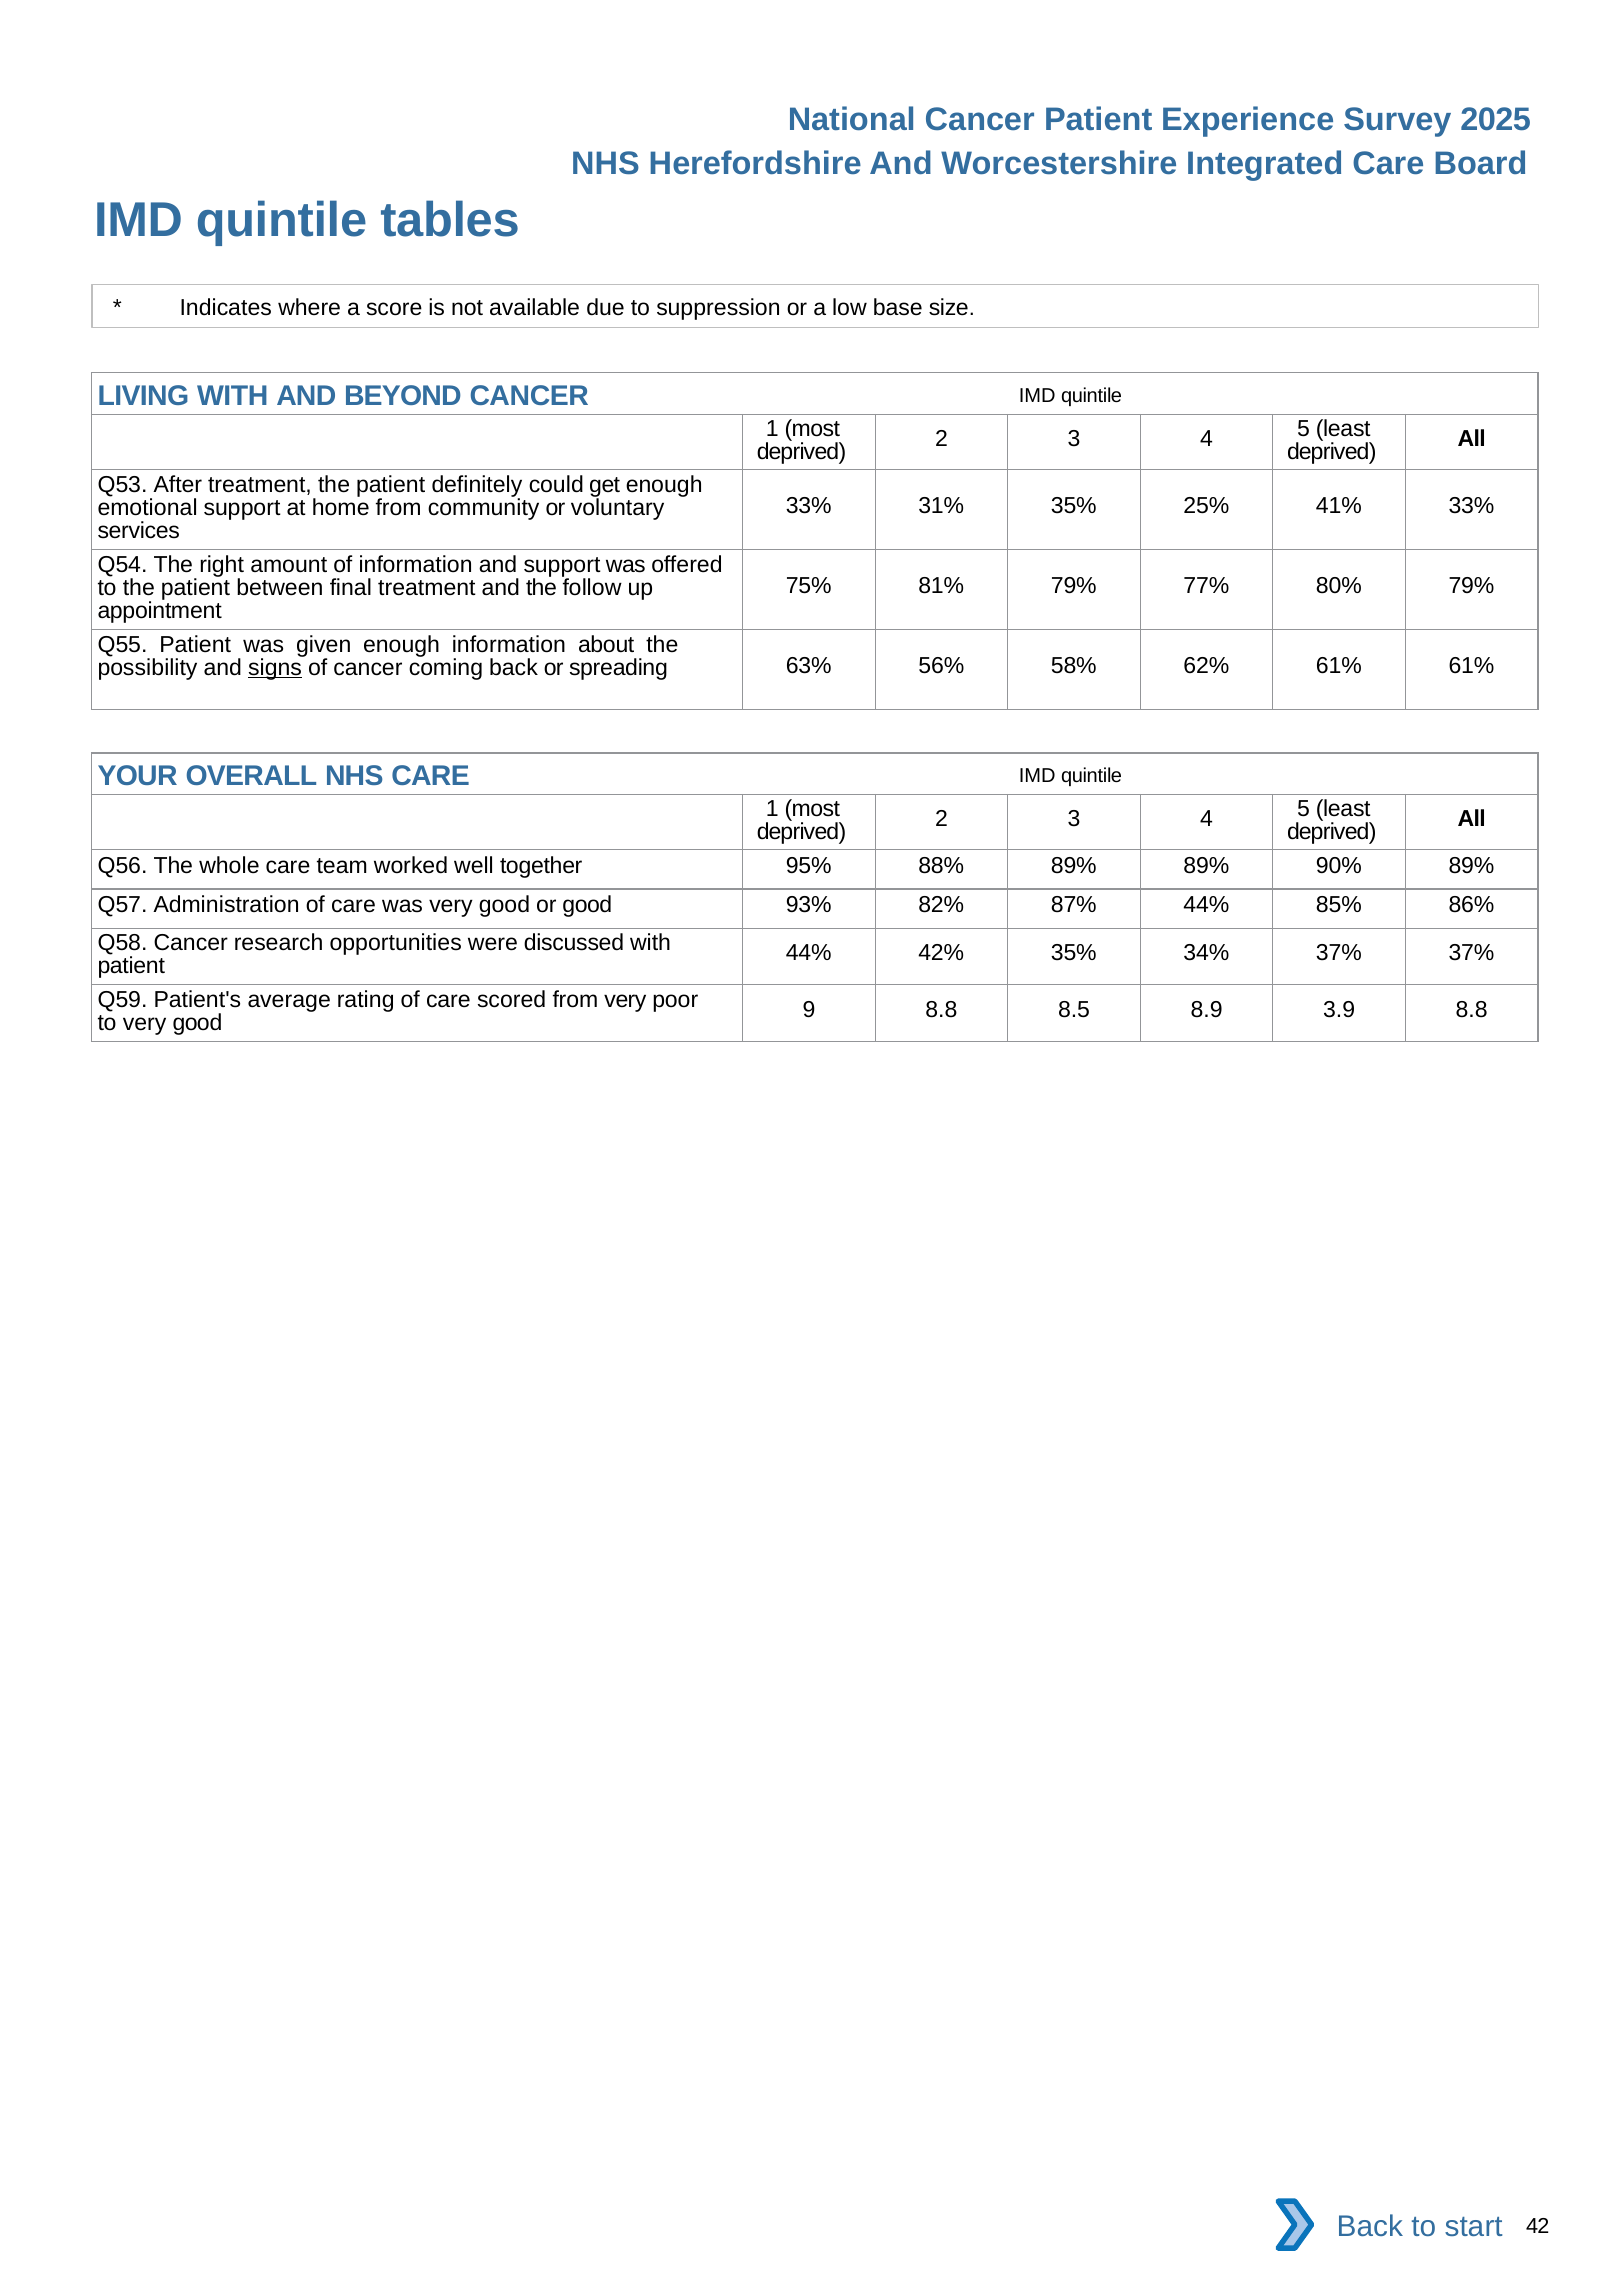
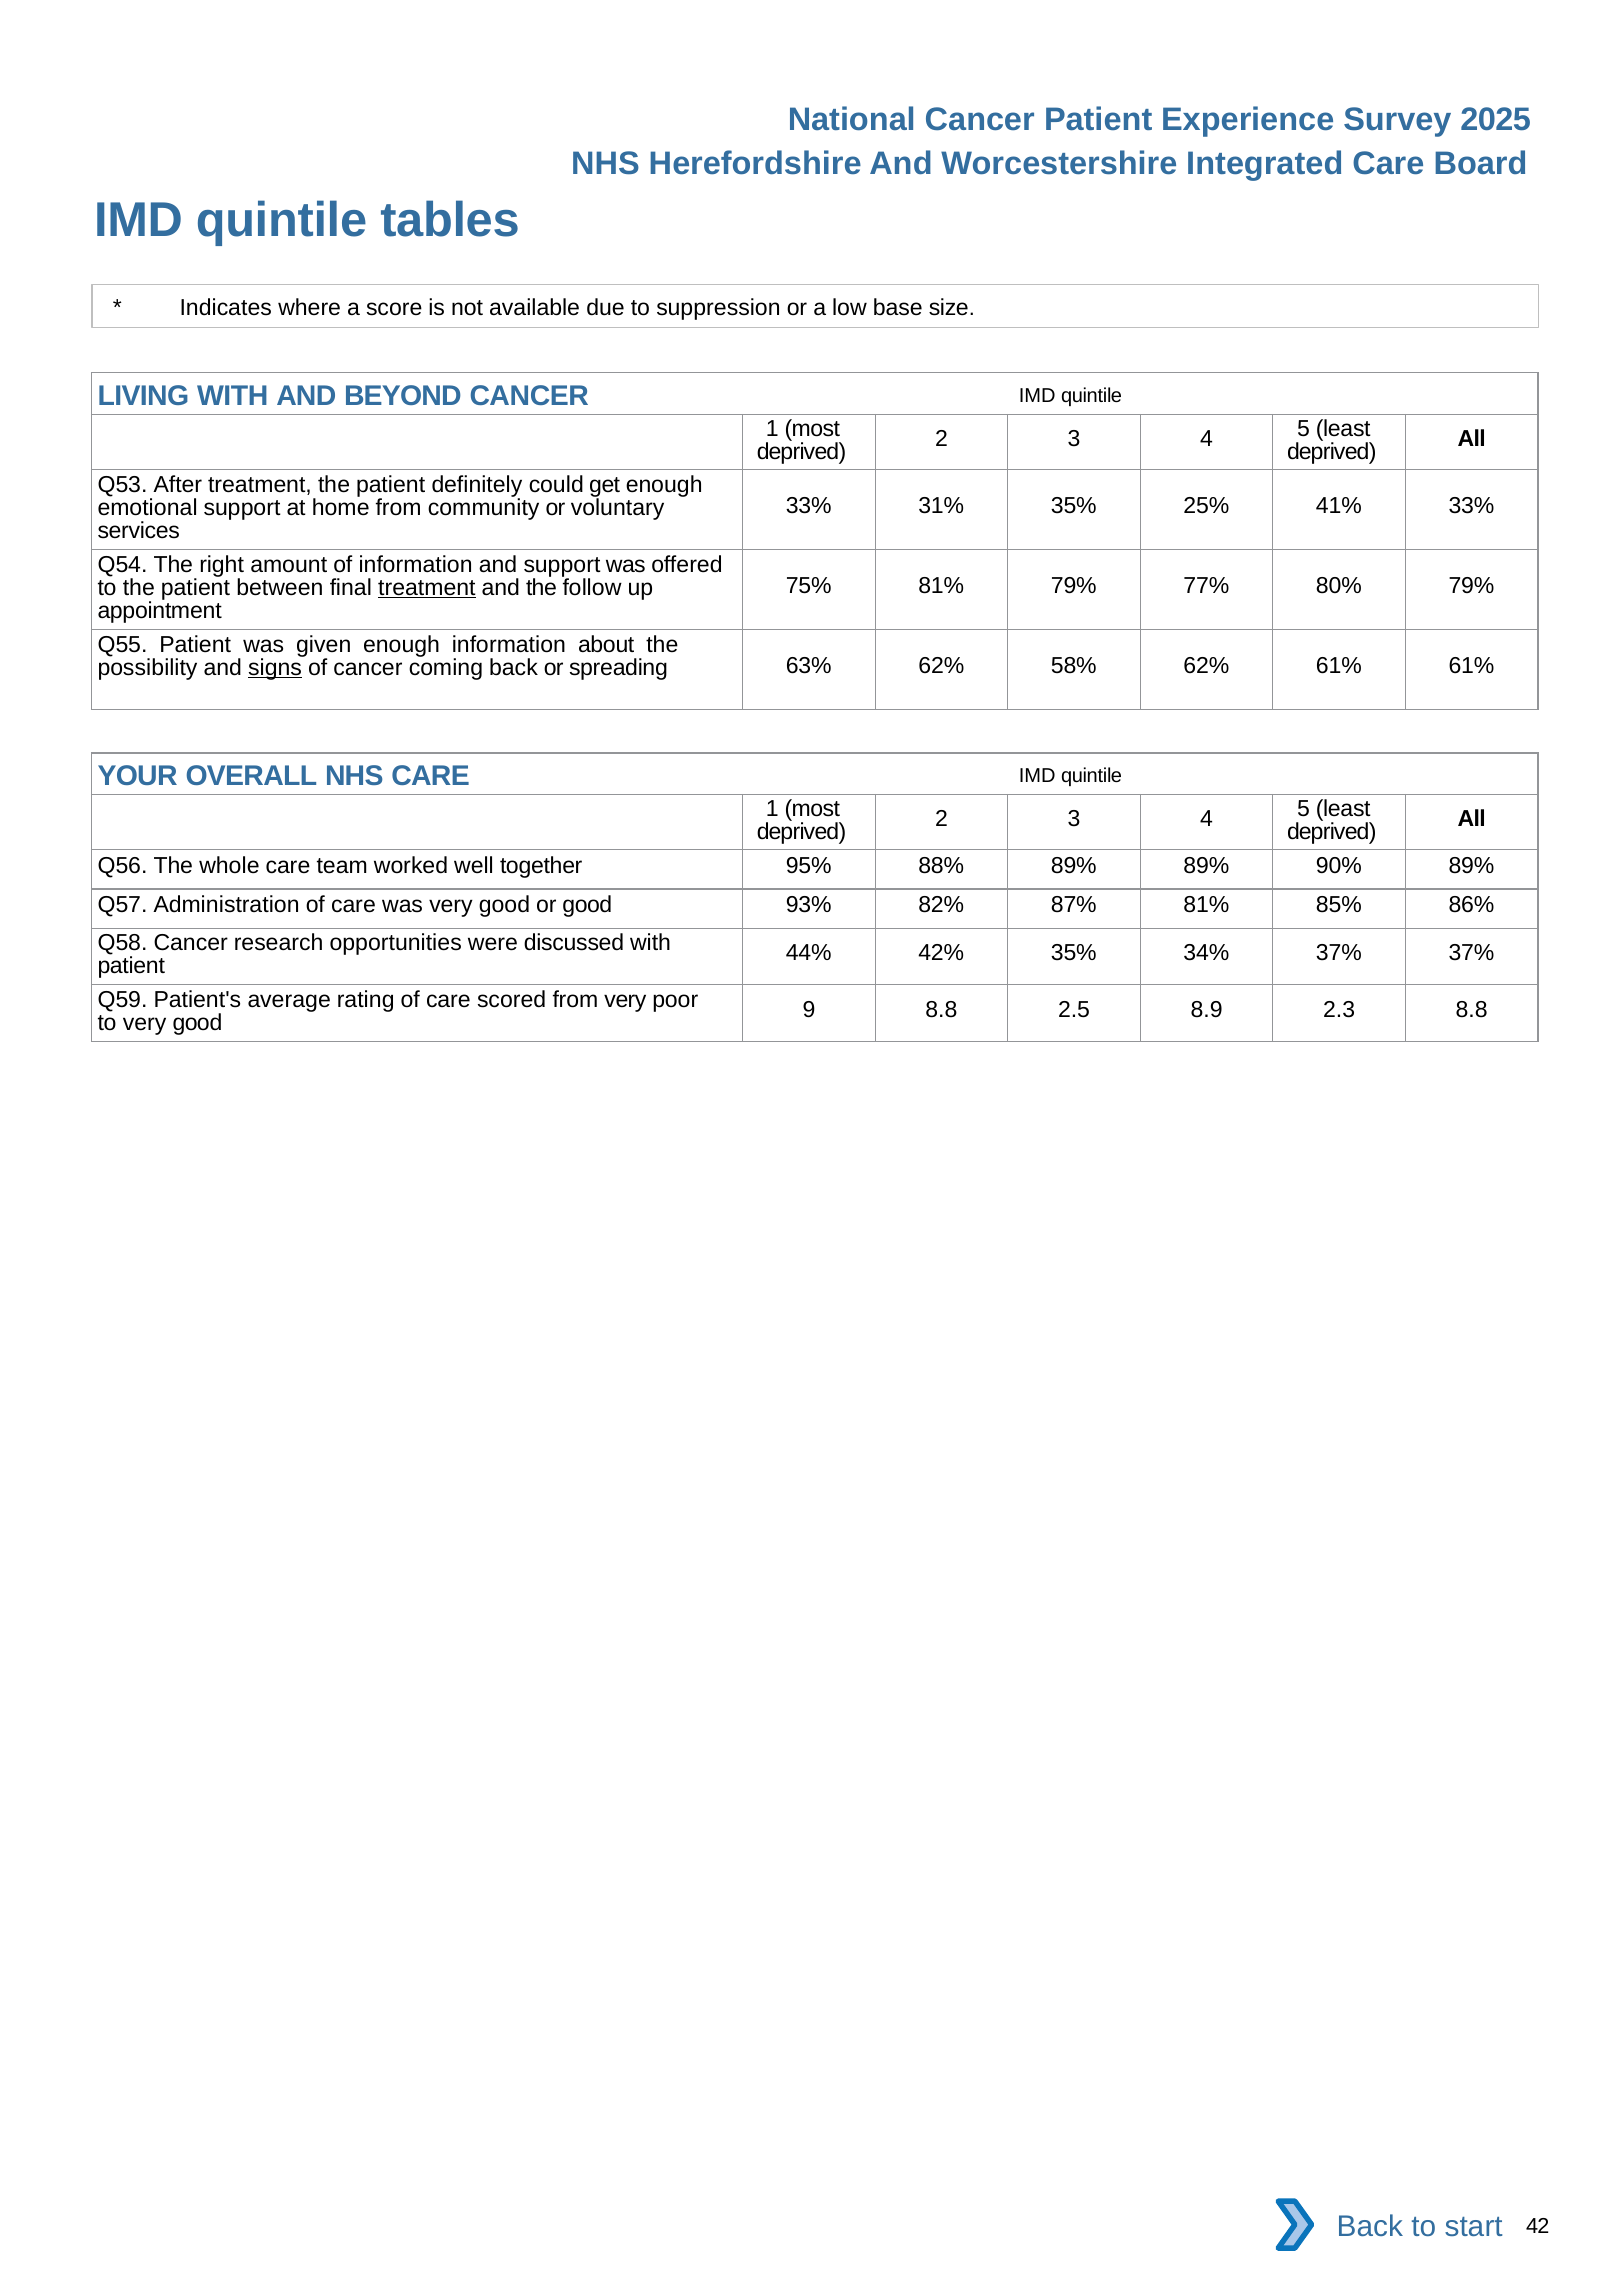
treatment at (427, 588) underline: none -> present
63% 56%: 56% -> 62%
87% 44%: 44% -> 81%
8.5: 8.5 -> 2.5
3.9: 3.9 -> 2.3
